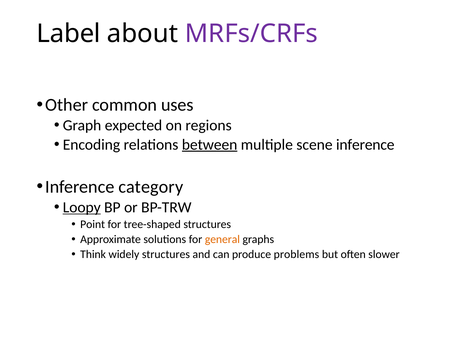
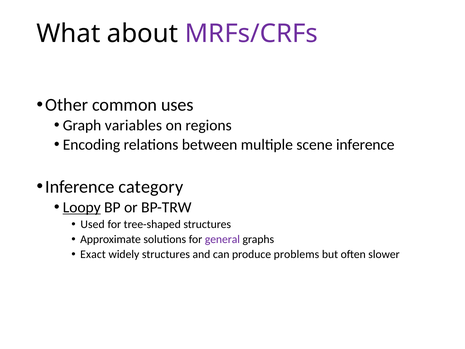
Label: Label -> What
expected: expected -> variables
between underline: present -> none
Point: Point -> Used
general colour: orange -> purple
Think: Think -> Exact
